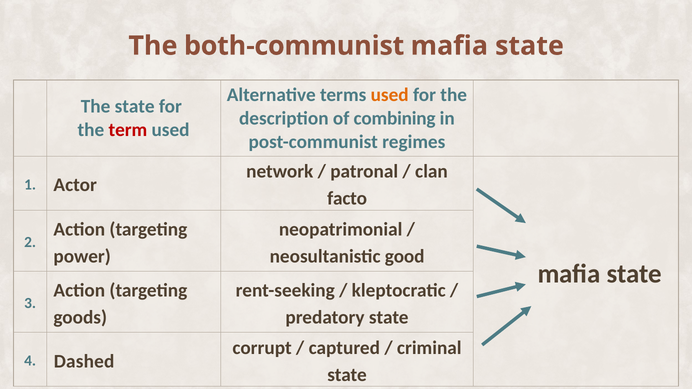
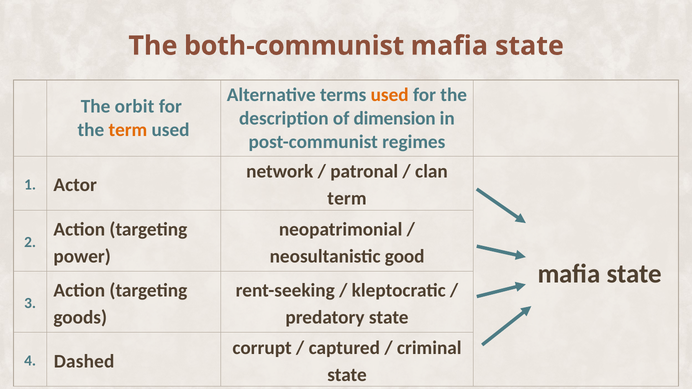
The state: state -> orbit
combining: combining -> dimension
term at (128, 130) colour: red -> orange
facto at (347, 199): facto -> term
